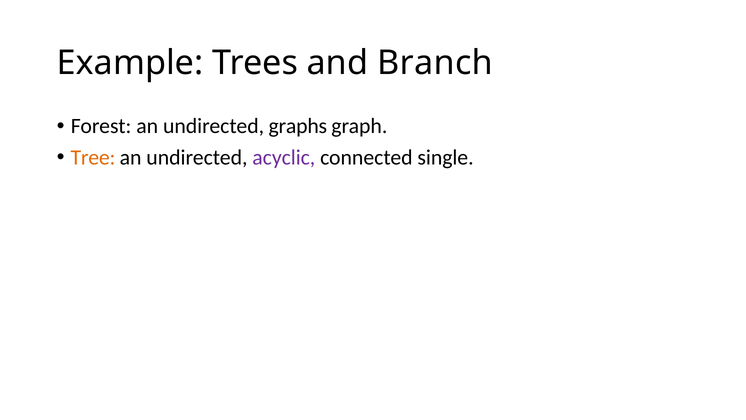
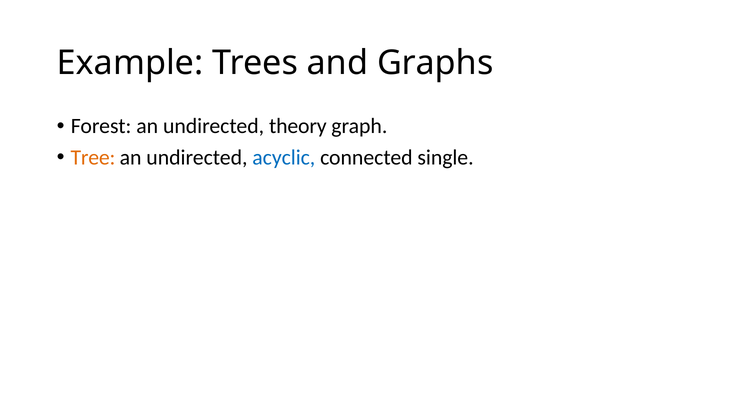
Branch: Branch -> Graphs
graphs: graphs -> theory
acyclic colour: purple -> blue
